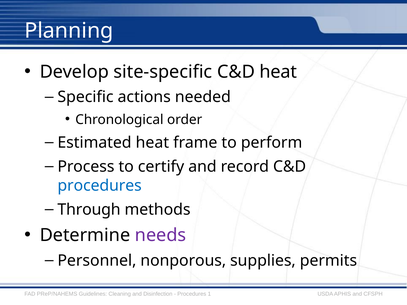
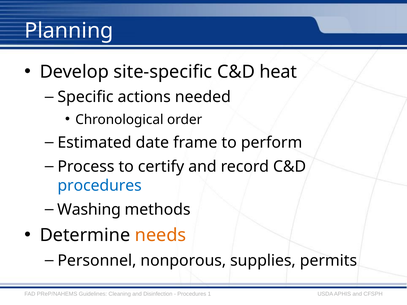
Estimated heat: heat -> date
Through: Through -> Washing
needs colour: purple -> orange
